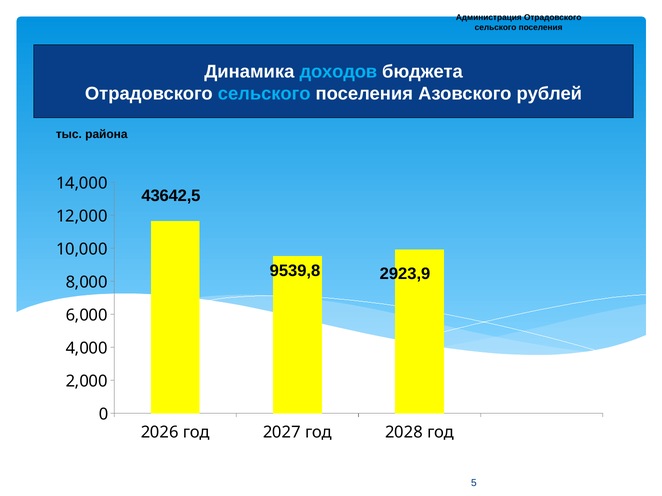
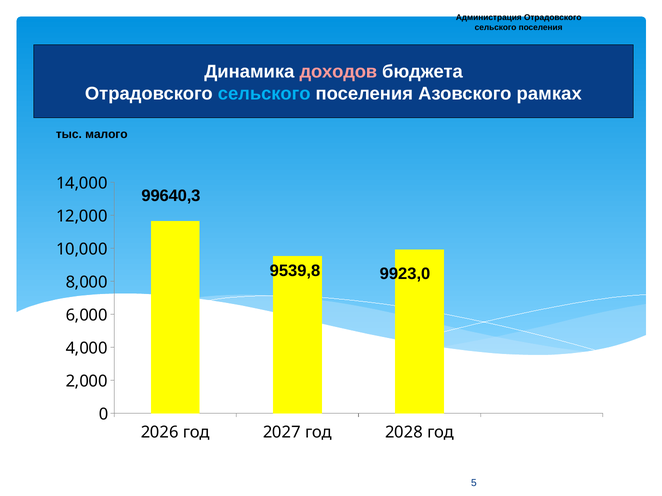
доходов colour: light blue -> pink
рублей: рублей -> рамках
района: района -> малого
43642,5: 43642,5 -> 99640,3
2923,9: 2923,9 -> 9923,0
